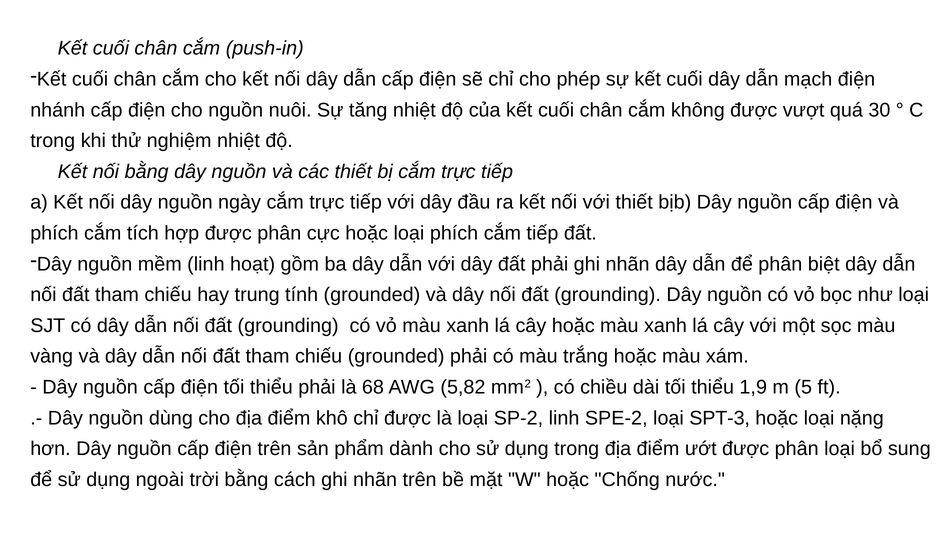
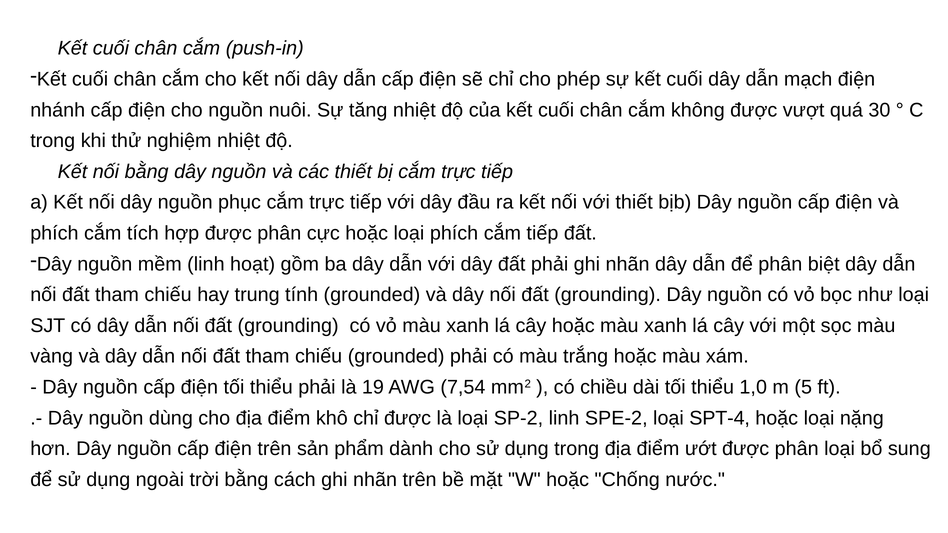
ngày: ngày -> phục
68: 68 -> 19
5,82: 5,82 -> 7,54
1,9: 1,9 -> 1,0
SPT-3: SPT-3 -> SPT-4
